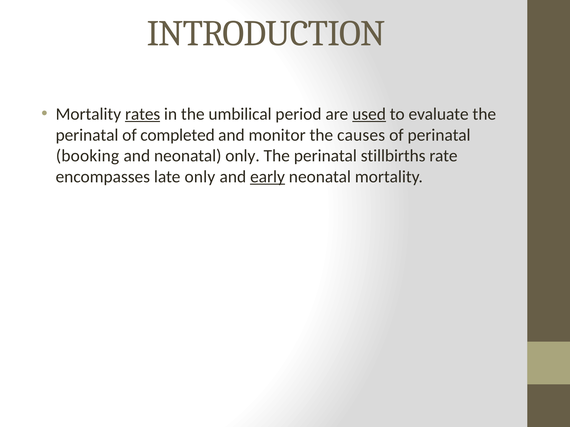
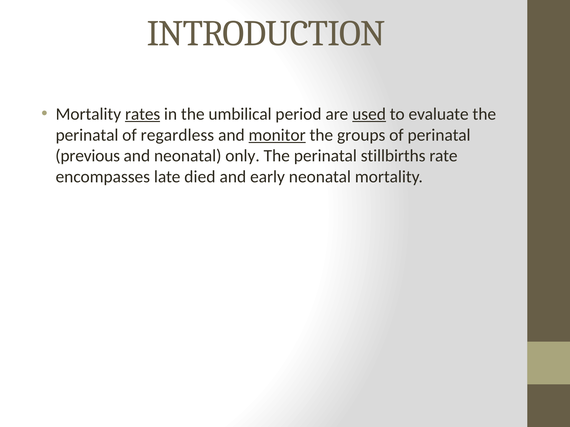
completed: completed -> regardless
monitor underline: none -> present
causes: causes -> groups
booking: booking -> previous
late only: only -> died
early underline: present -> none
